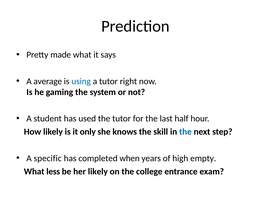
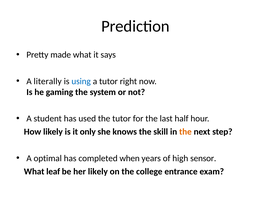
average: average -> literally
the at (185, 132) colour: blue -> orange
specific: specific -> optimal
empty: empty -> sensor
less: less -> leaf
